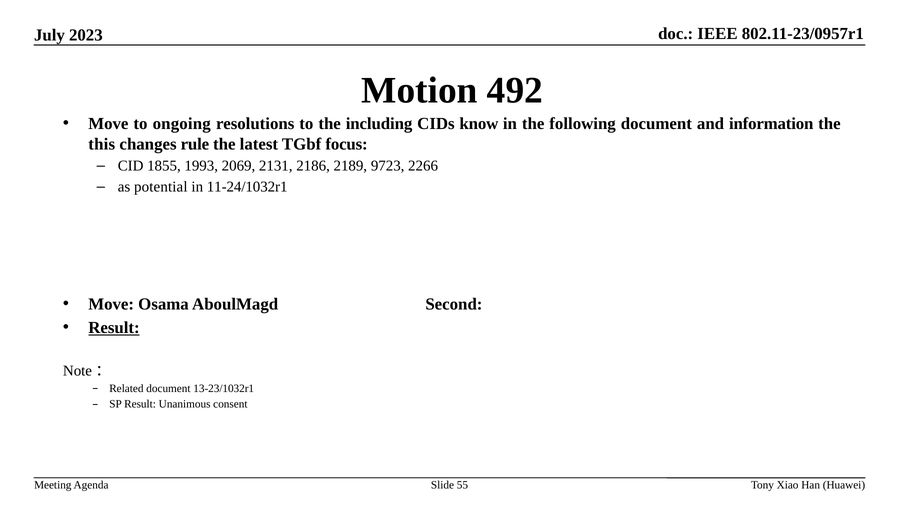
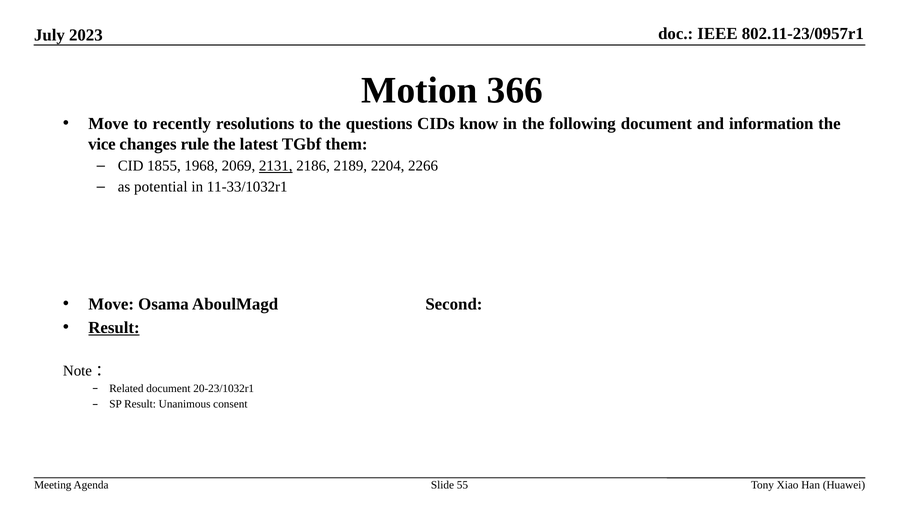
492: 492 -> 366
ongoing: ongoing -> recently
including: including -> questions
this: this -> vice
focus: focus -> them
1993: 1993 -> 1968
2131 underline: none -> present
9723: 9723 -> 2204
11-24/1032r1: 11-24/1032r1 -> 11-33/1032r1
13-23/1032r1: 13-23/1032r1 -> 20-23/1032r1
